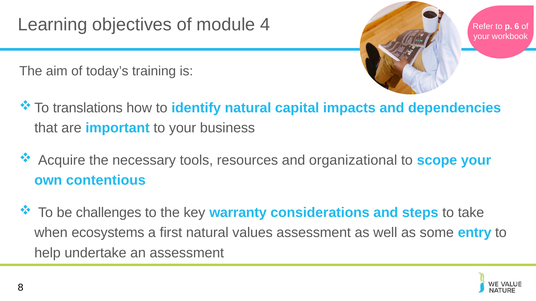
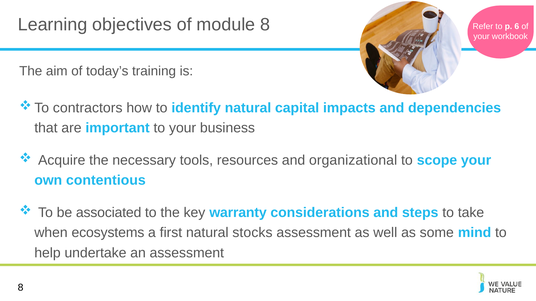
module 4: 4 -> 8
translations: translations -> contractors
challenges: challenges -> associated
values: values -> stocks
entry: entry -> mind
